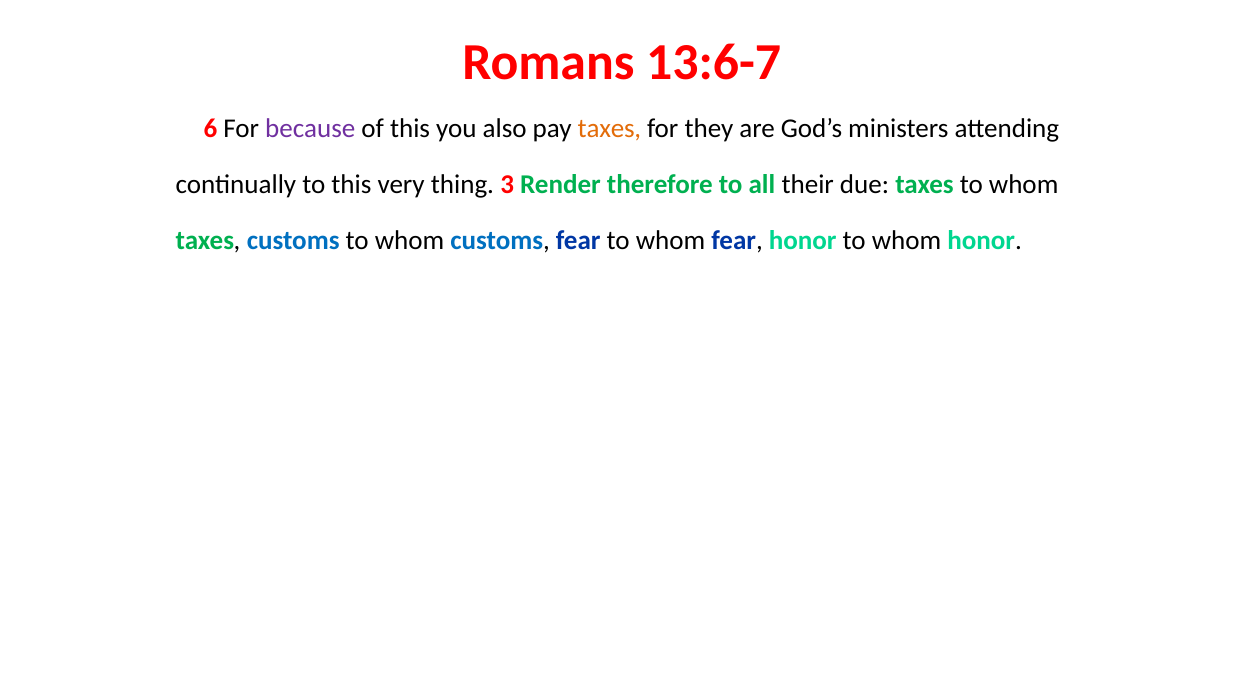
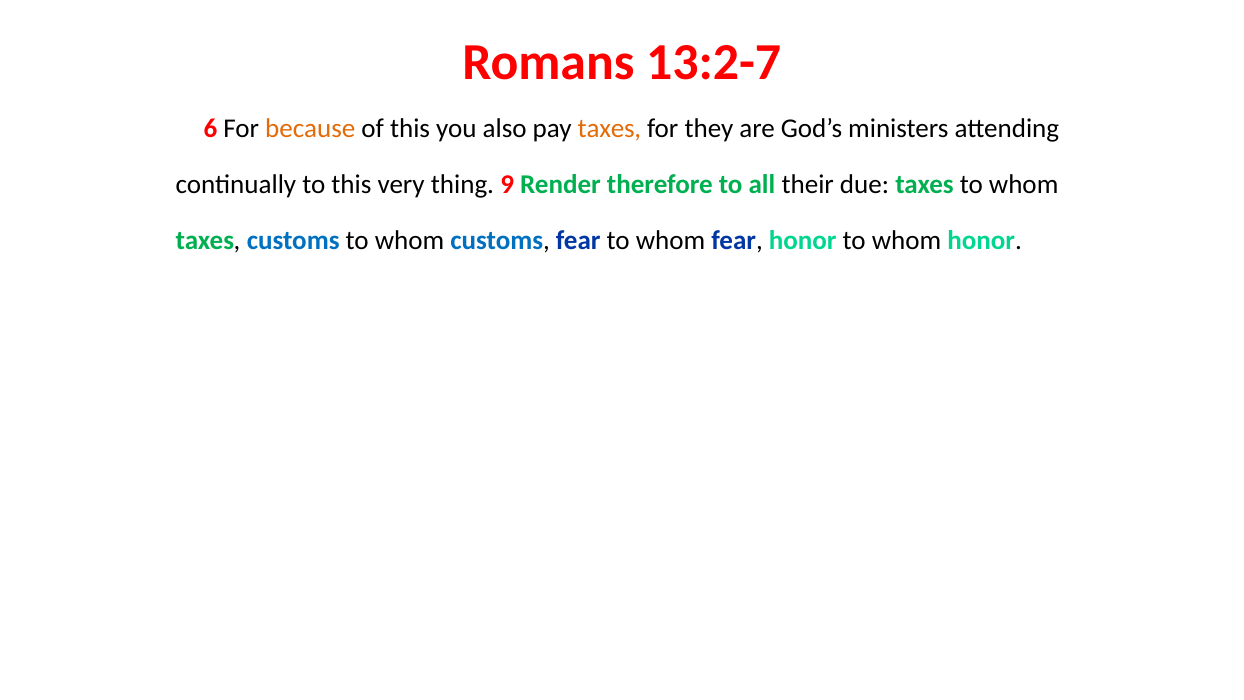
13:6-7: 13:6-7 -> 13:2-7
because colour: purple -> orange
3: 3 -> 9
